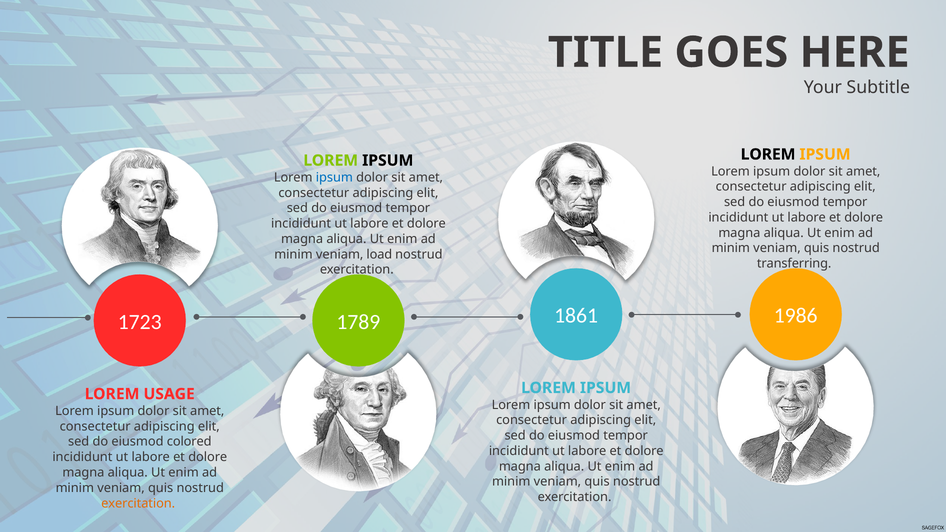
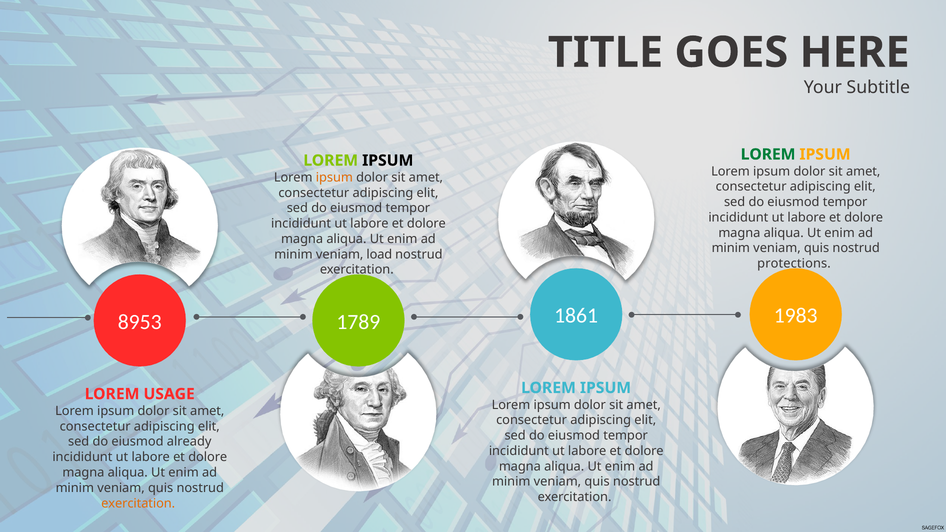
LOREM at (768, 154) colour: black -> green
ipsum at (334, 177) colour: blue -> orange
transferring: transferring -> protections
1986: 1986 -> 1983
1723: 1723 -> 8953
colored: colored -> already
